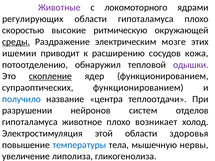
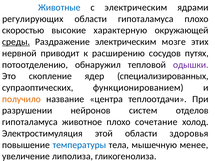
Животные colour: purple -> blue
с локомоторного: локомоторного -> электрическим
ритмическую: ритмическую -> характерную
ишемии: ишемии -> нервной
кожа: кожа -> путях
скопление underline: present -> none
ядер функционированием: функционированием -> специализированных
получило colour: blue -> orange
возникает: возникает -> сочетание
нервы: нервы -> менее
